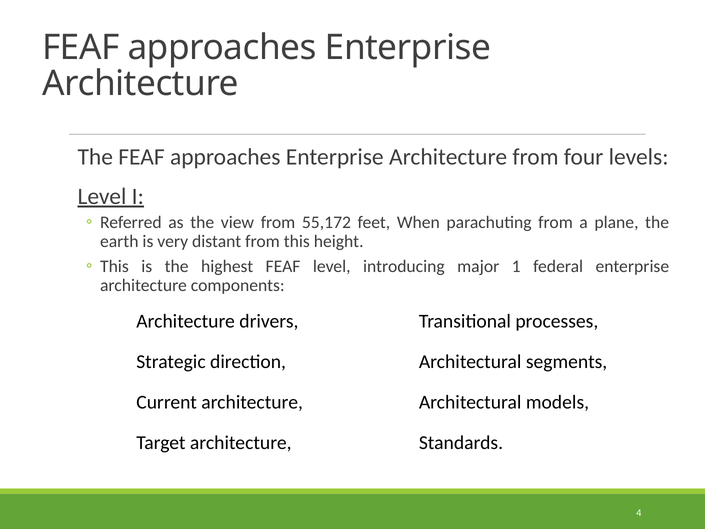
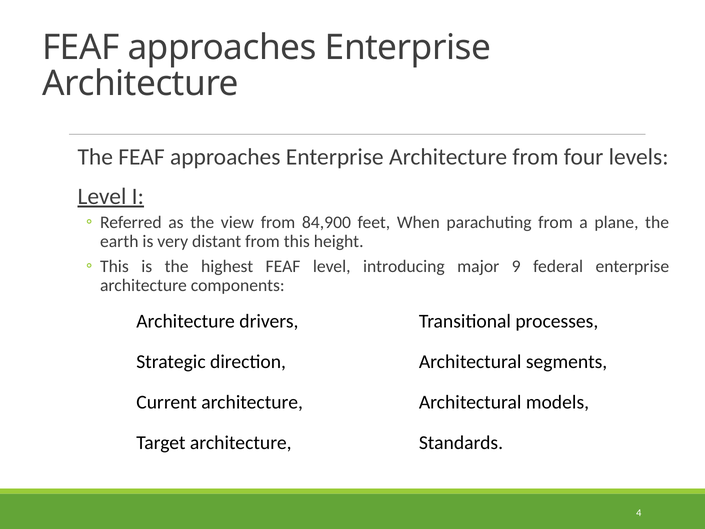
55,172: 55,172 -> 84,900
1: 1 -> 9
